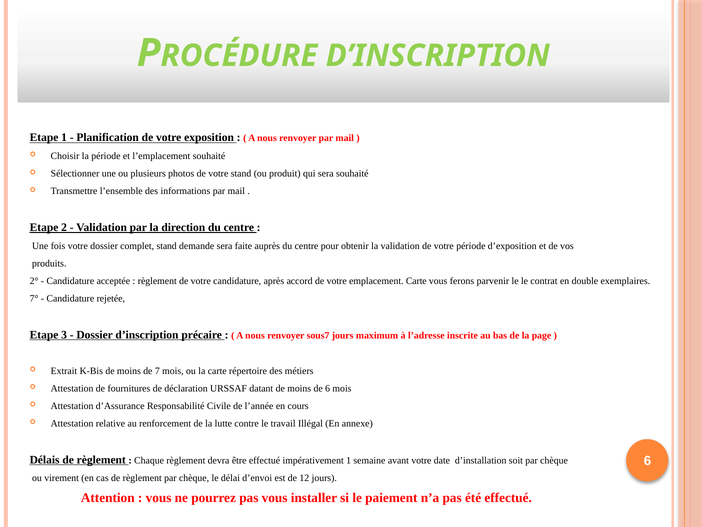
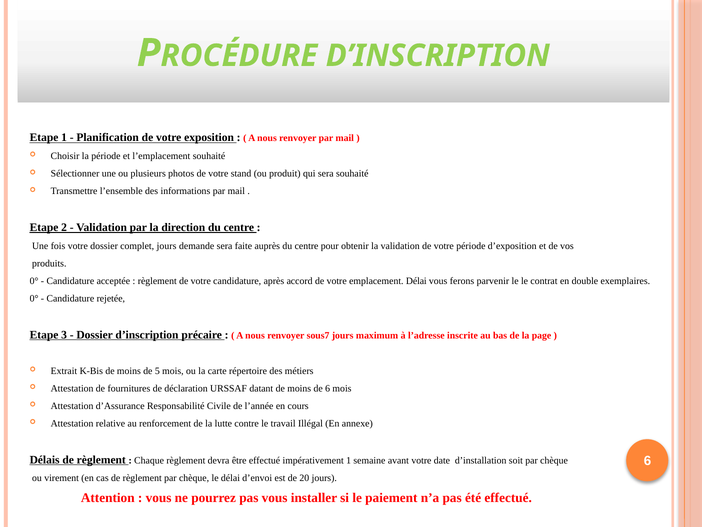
complet stand: stand -> jours
2° at (34, 281): 2° -> 0°
emplacement Carte: Carte -> Délai
7° at (34, 298): 7° -> 0°
7: 7 -> 5
12: 12 -> 20
